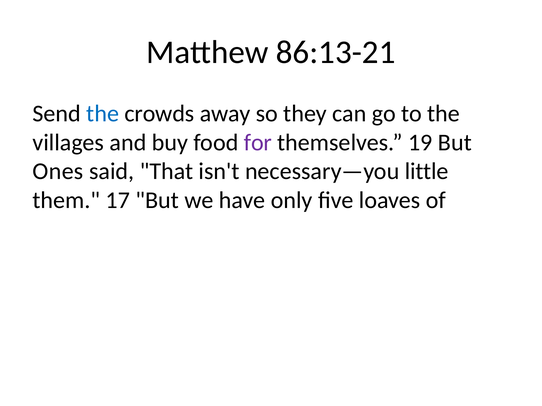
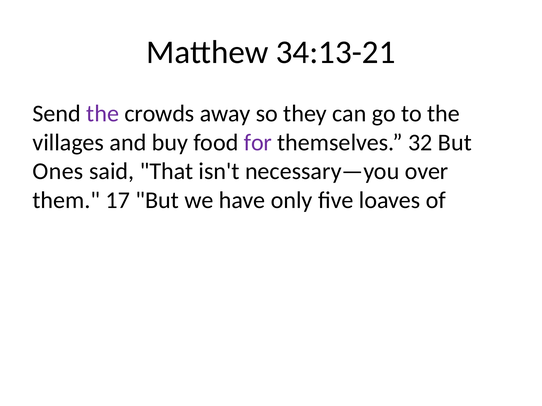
86:13-21: 86:13-21 -> 34:13-21
the at (103, 114) colour: blue -> purple
19: 19 -> 32
little: little -> over
